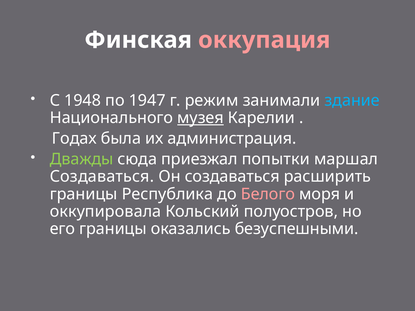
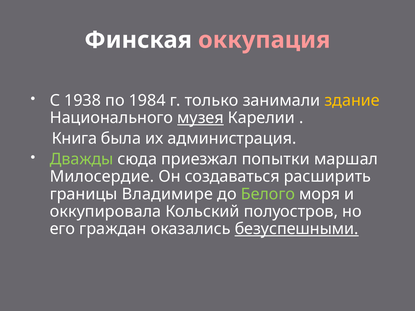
1948: 1948 -> 1938
1947: 1947 -> 1984
режим: режим -> только
здание colour: light blue -> yellow
Годах: Годах -> Книга
Создаваться at (102, 177): Создаваться -> Милосердие
Республика: Республика -> Владимире
Белого colour: pink -> light green
его границы: границы -> граждан
безуспешными underline: none -> present
